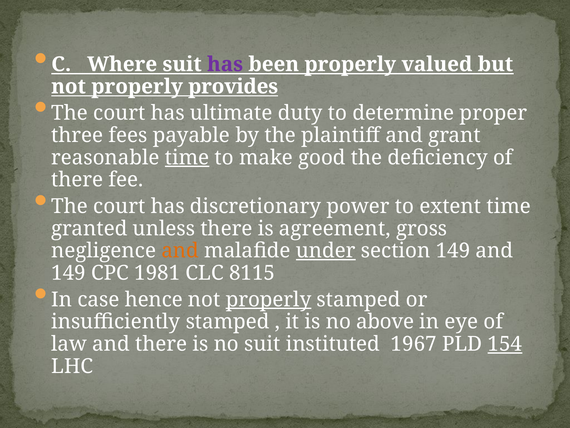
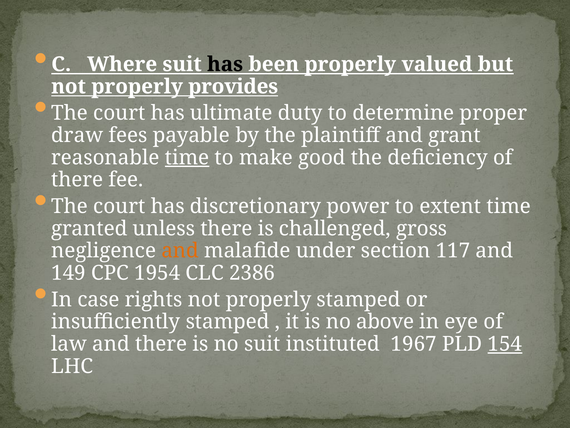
has at (225, 64) colour: purple -> black
three: three -> draw
agreement: agreement -> challenged
under underline: present -> none
section 149: 149 -> 117
1981: 1981 -> 1954
8115: 8115 -> 2386
hence: hence -> rights
properly at (269, 299) underline: present -> none
